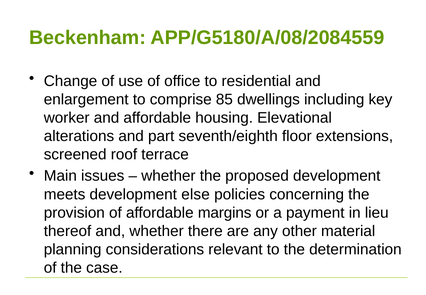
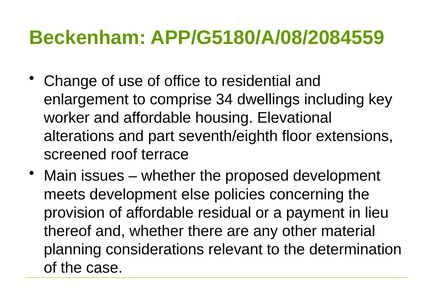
85: 85 -> 34
margins: margins -> residual
